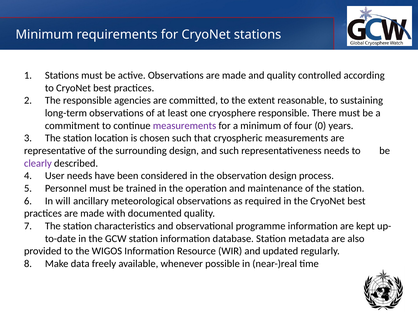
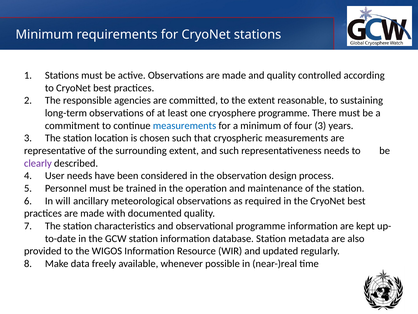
cryosphere responsible: responsible -> programme
measurements at (185, 125) colour: purple -> blue
four 0: 0 -> 3
surrounding design: design -> extent
